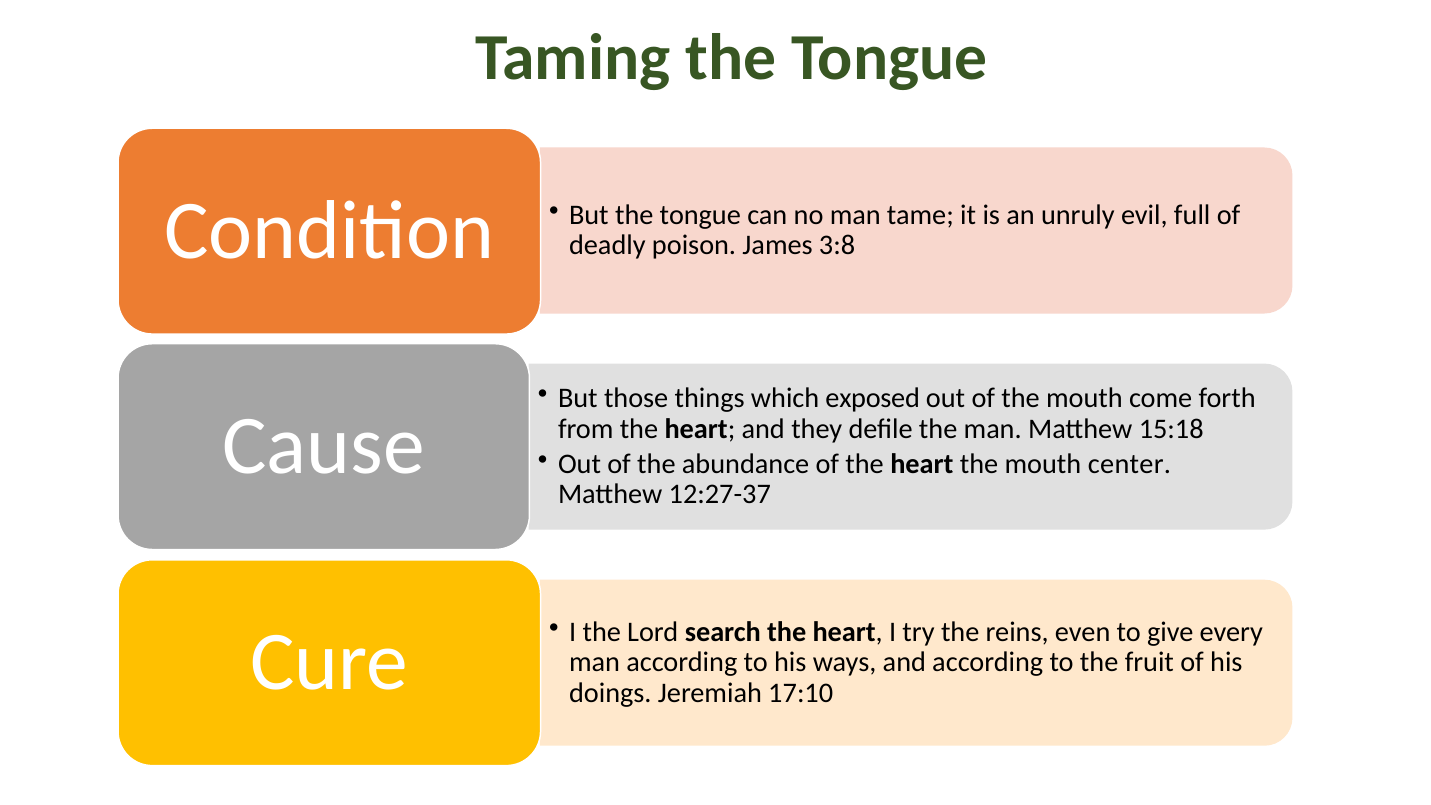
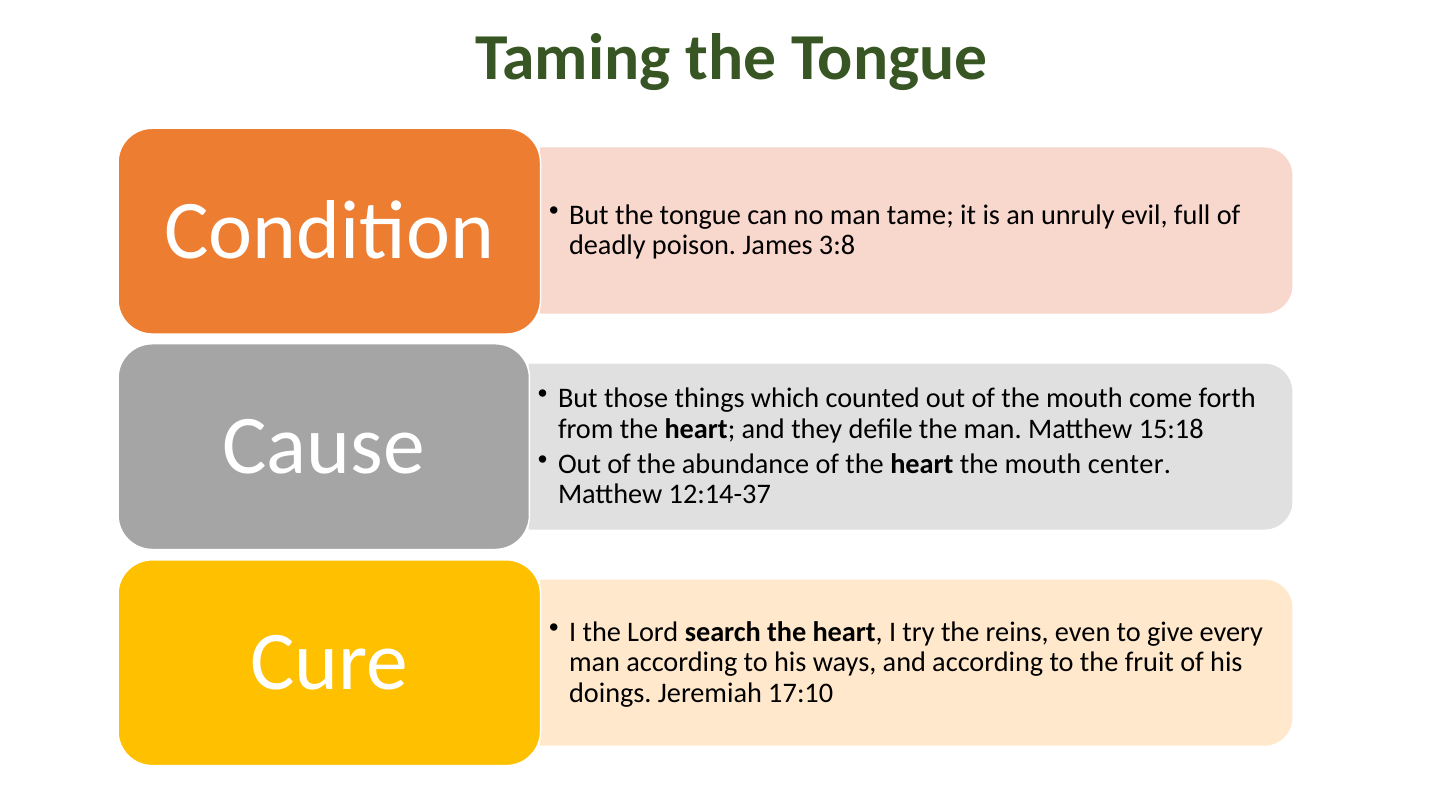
exposed: exposed -> counted
12:27-37: 12:27-37 -> 12:14-37
